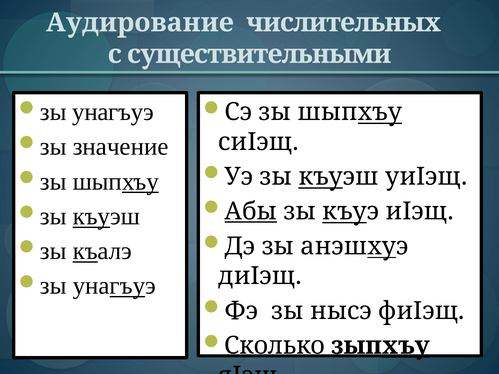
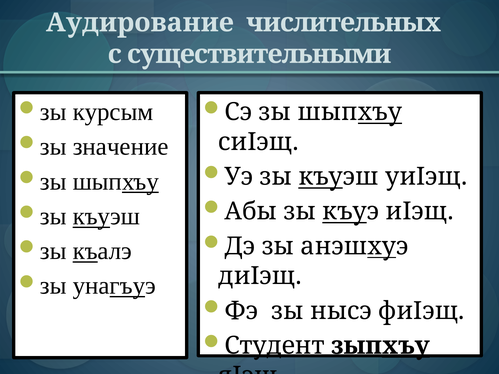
унагъуэ at (113, 112): унагъуэ -> курсым
Абы underline: present -> none
Сколько: Сколько -> Студент
